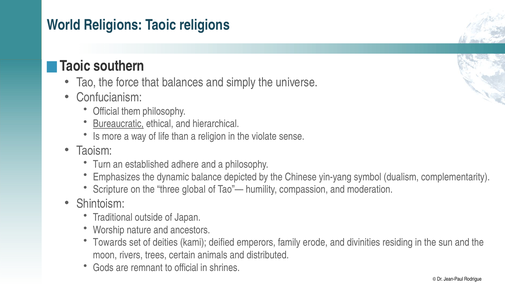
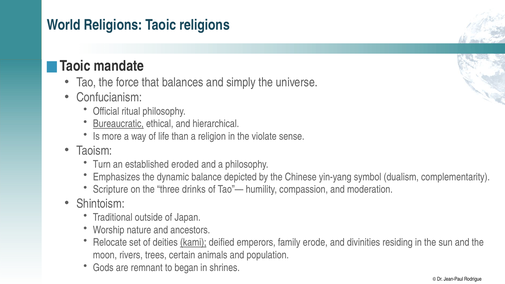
southern: southern -> mandate
them: them -> ritual
adhere: adhere -> eroded
global: global -> drinks
Towards: Towards -> Relocate
kami underline: none -> present
distributed: distributed -> population
to official: official -> began
